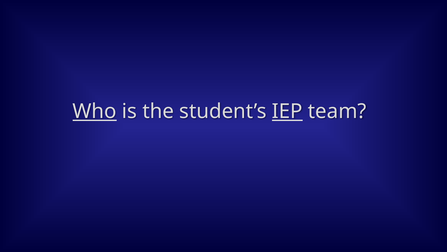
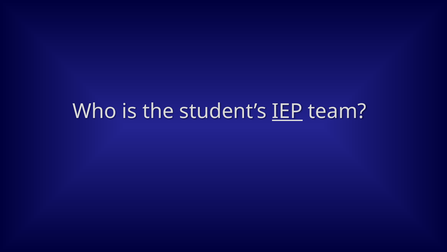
Who underline: present -> none
